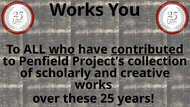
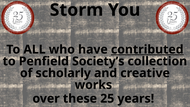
Works at (77, 10): Works -> Storm
who underline: present -> none
Project’s: Project’s -> Society’s
